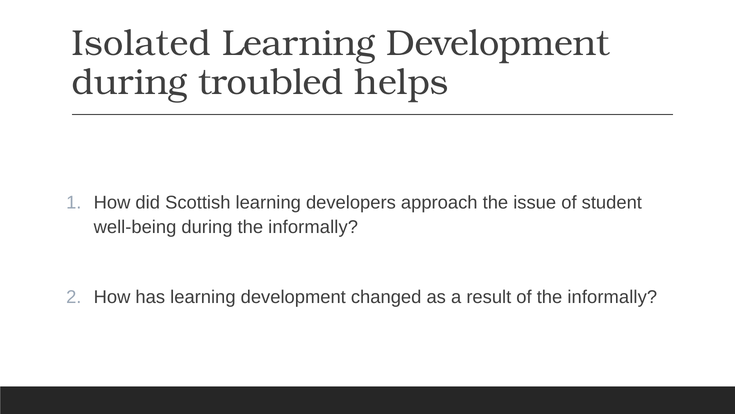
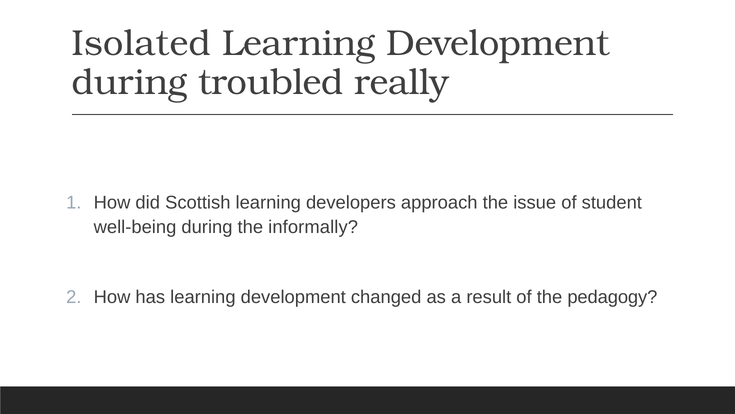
helps: helps -> really
of the informally: informally -> pedagogy
